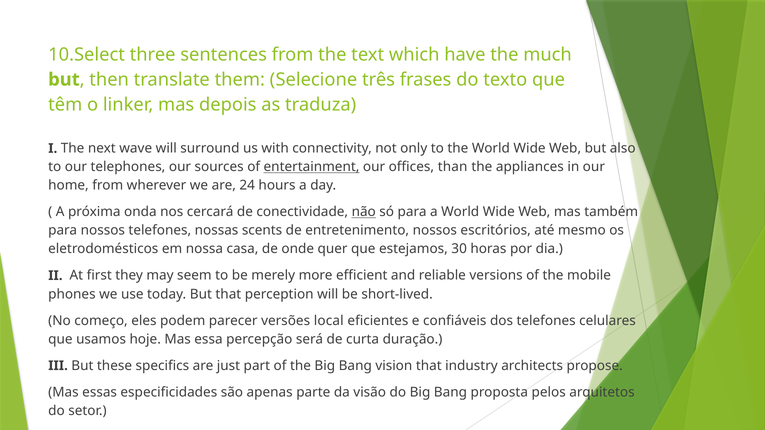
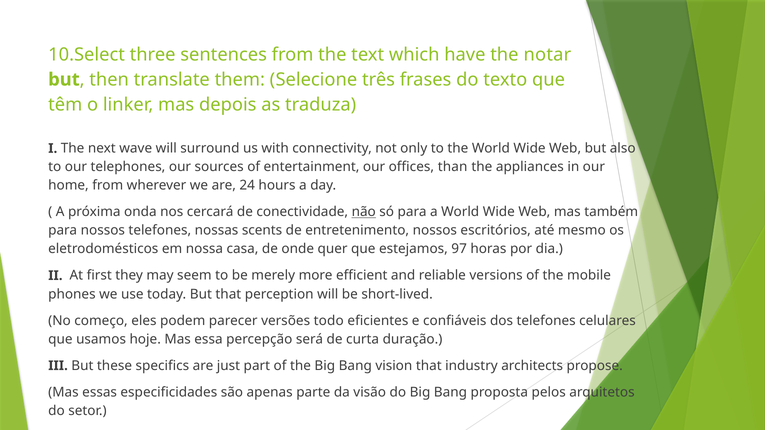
much: much -> notar
entertainment underline: present -> none
30: 30 -> 97
local: local -> todo
